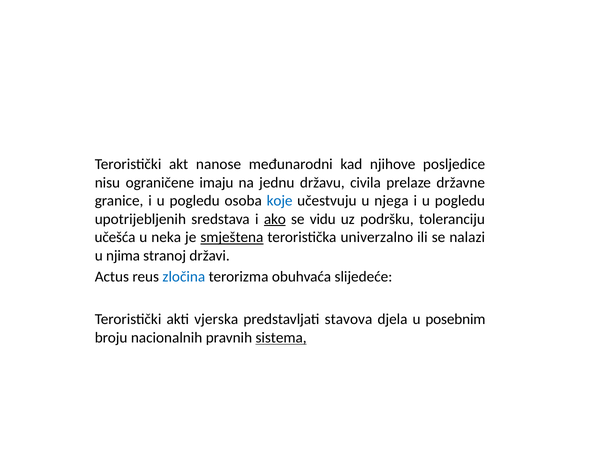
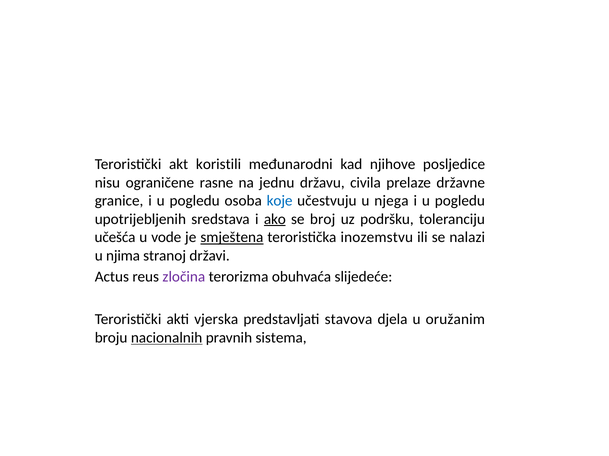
nanose: nanose -> koristili
imaju: imaju -> rasne
vidu: vidu -> broj
neka: neka -> vode
univerzalno: univerzalno -> inozemstvu
zločina colour: blue -> purple
posebnim: posebnim -> oružanim
nacionalnih underline: none -> present
sistema underline: present -> none
